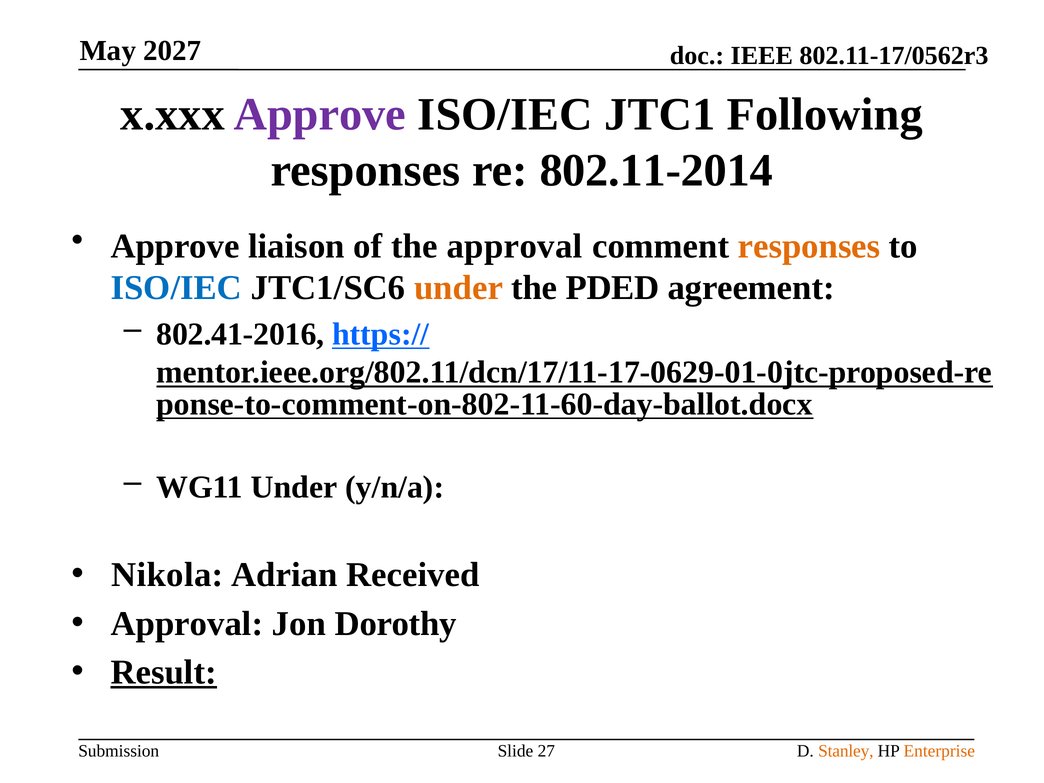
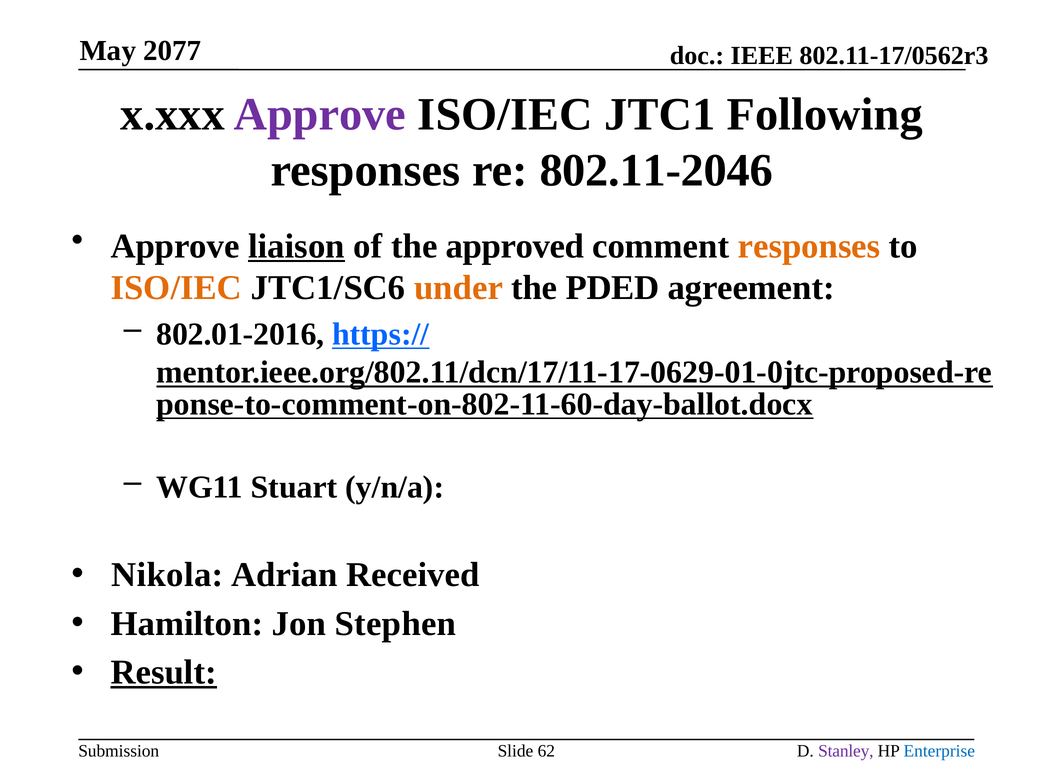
2027: 2027 -> 2077
802.11-2014: 802.11-2014 -> 802.11-2046
liaison underline: none -> present
the approval: approval -> approved
ISO/IEC at (176, 288) colour: blue -> orange
802.41-2016: 802.41-2016 -> 802.01-2016
WG11 Under: Under -> Stuart
Approval at (187, 624): Approval -> Hamilton
Dorothy: Dorothy -> Stephen
27: 27 -> 62
Stanley colour: orange -> purple
Enterprise colour: orange -> blue
